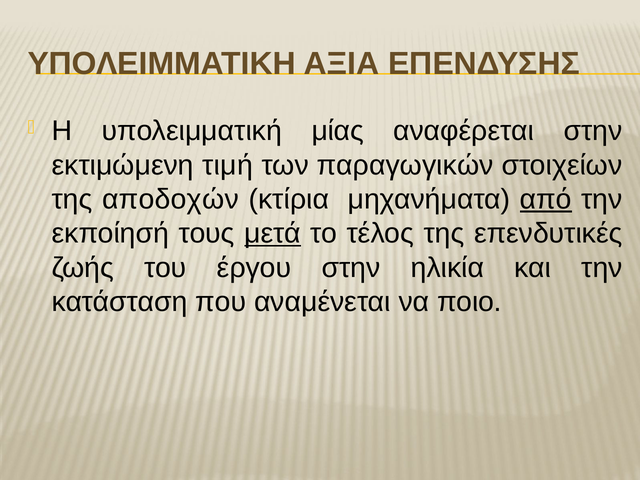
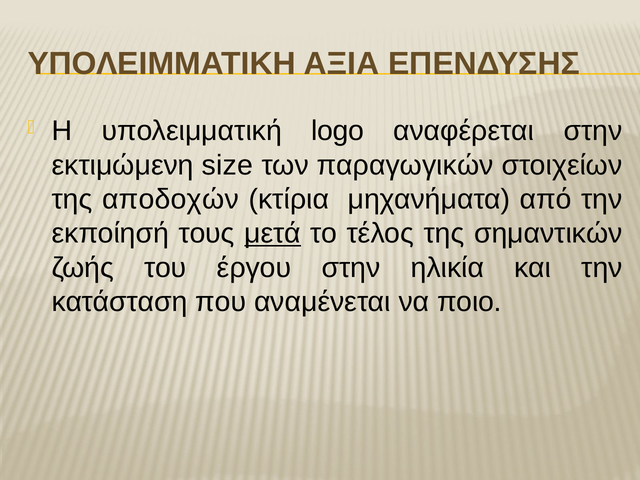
μίας: μίας -> logo
τιμή: τιμή -> size
από underline: present -> none
επενδυτικές: επενδυτικές -> σημαντικών
